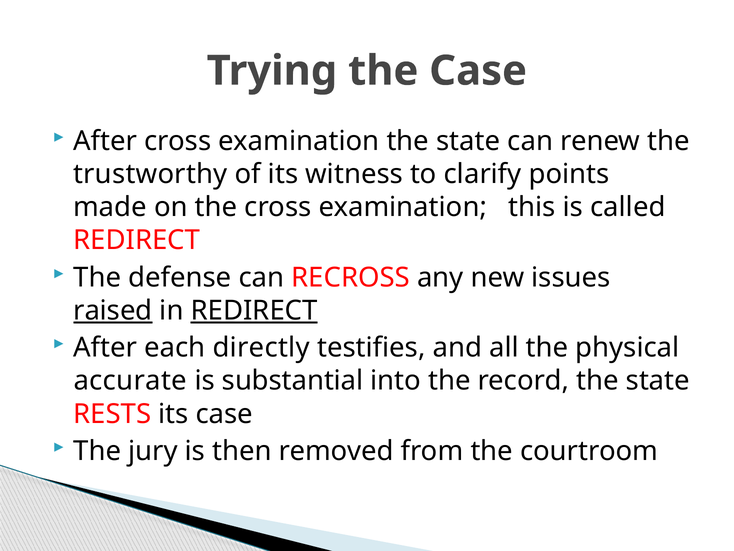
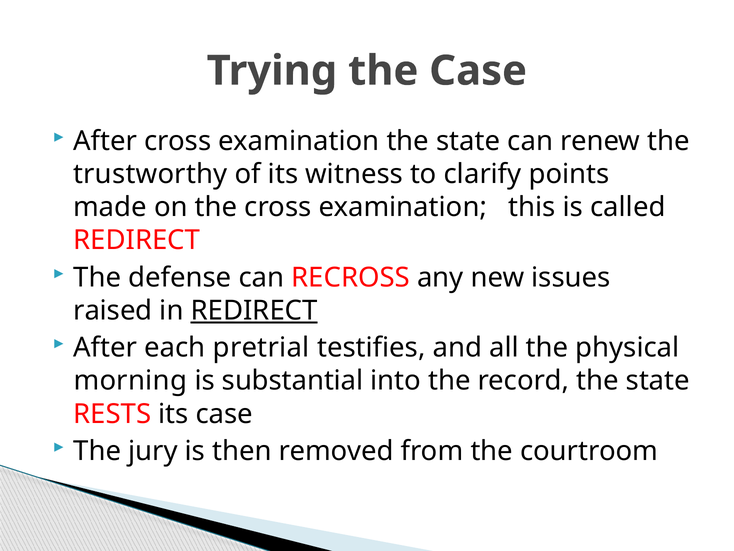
raised underline: present -> none
directly: directly -> pretrial
accurate: accurate -> morning
